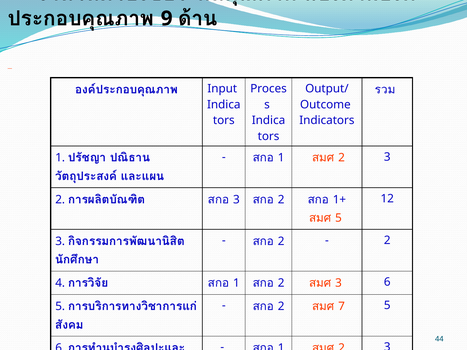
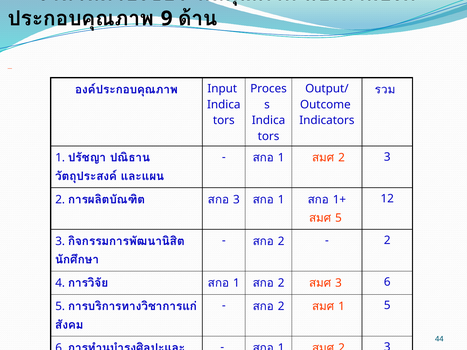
2 at (281, 200): 2 -> 1
7 at (342, 307): 7 -> 1
